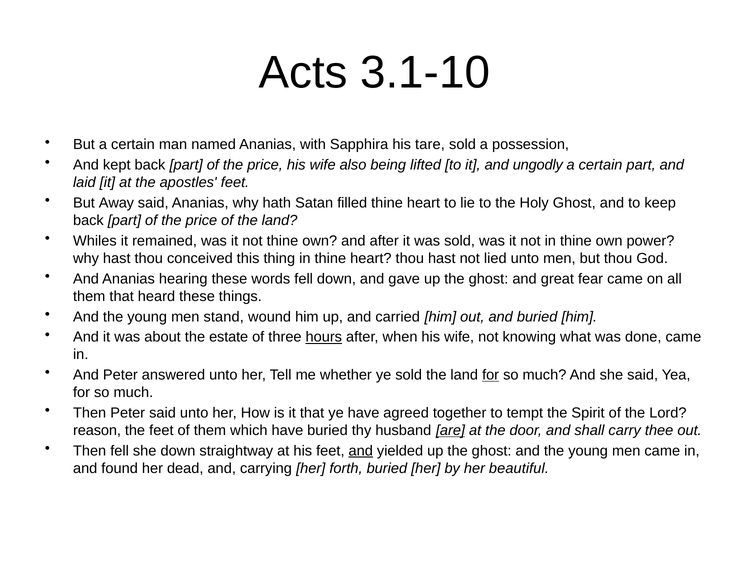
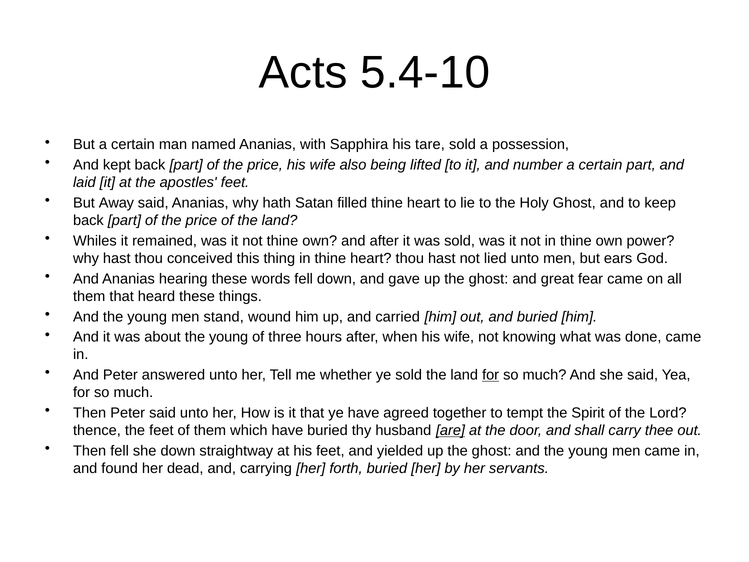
3.1-10: 3.1-10 -> 5.4-10
ungodly: ungodly -> number
but thou: thou -> ears
about the estate: estate -> young
hours underline: present -> none
reason: reason -> thence
and at (361, 451) underline: present -> none
beautiful: beautiful -> servants
